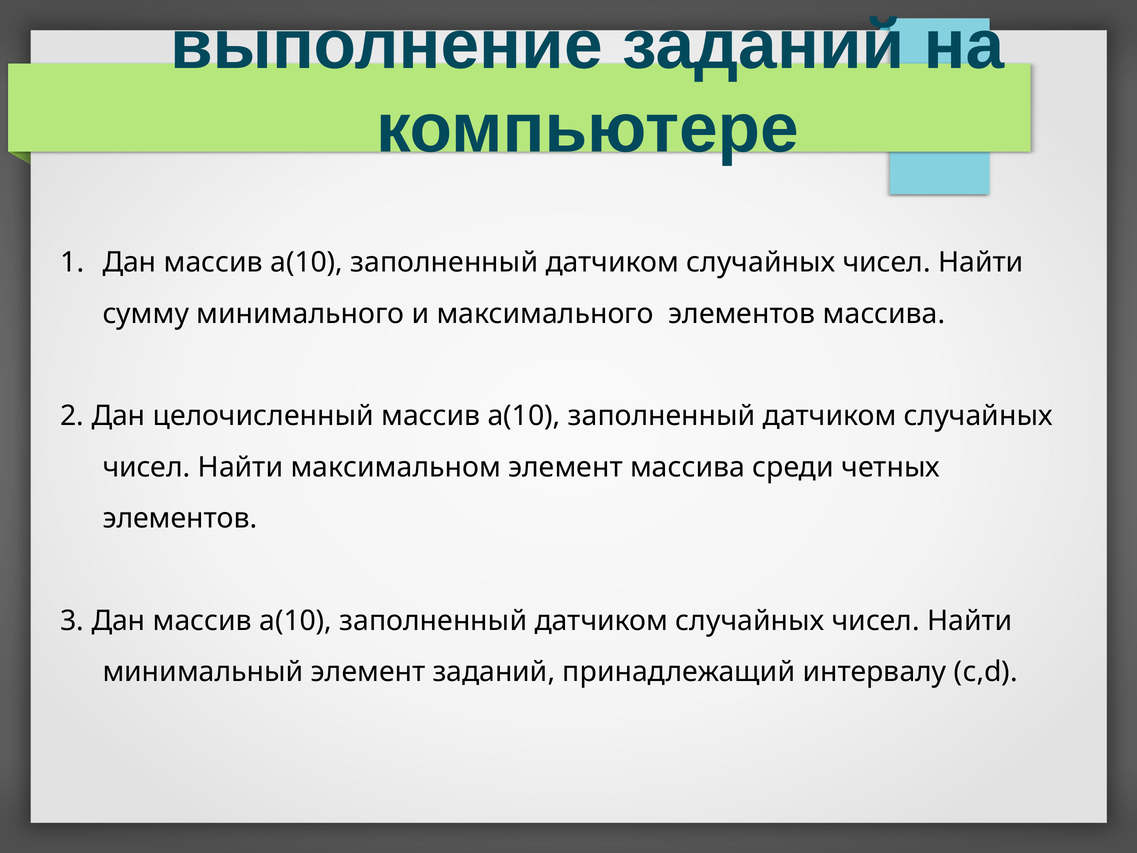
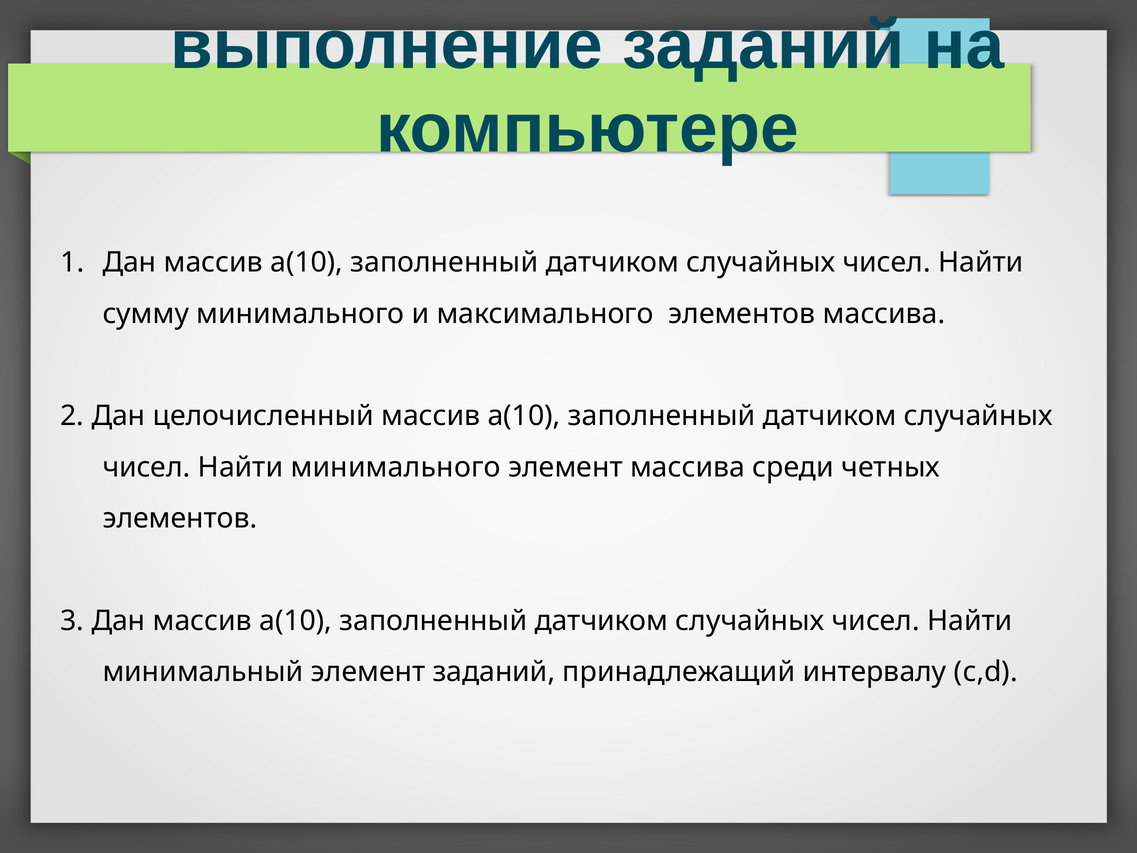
Найти максимальном: максимальном -> минимального
